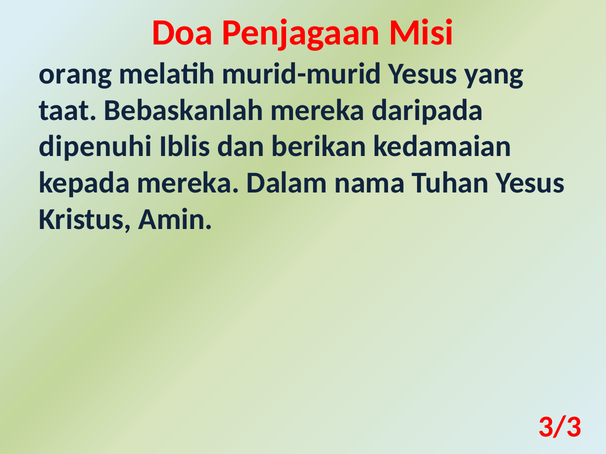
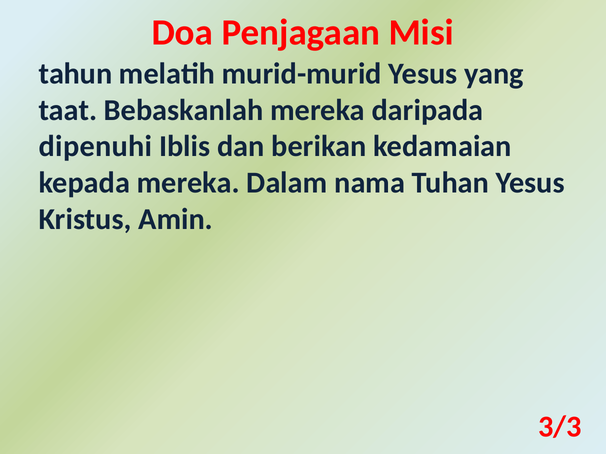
orang: orang -> tahun
